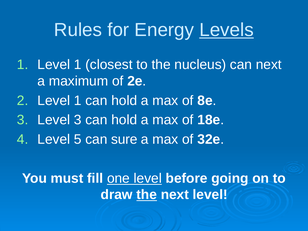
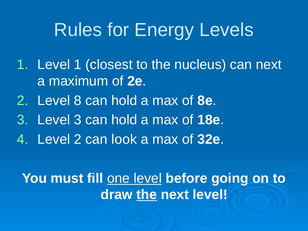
Levels underline: present -> none
2 Level 1: 1 -> 8
Level 5: 5 -> 2
sure: sure -> look
